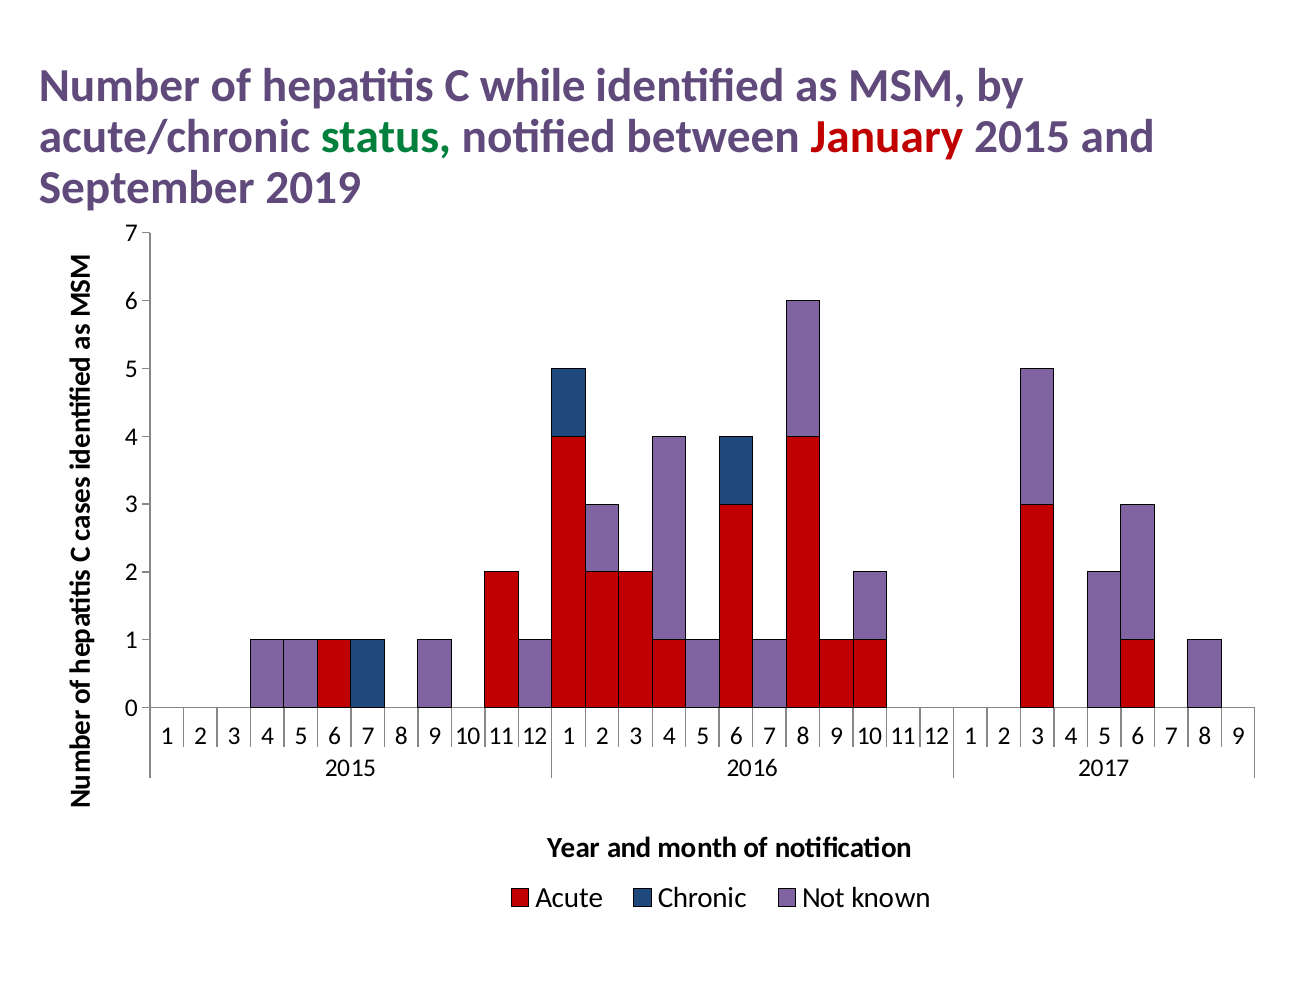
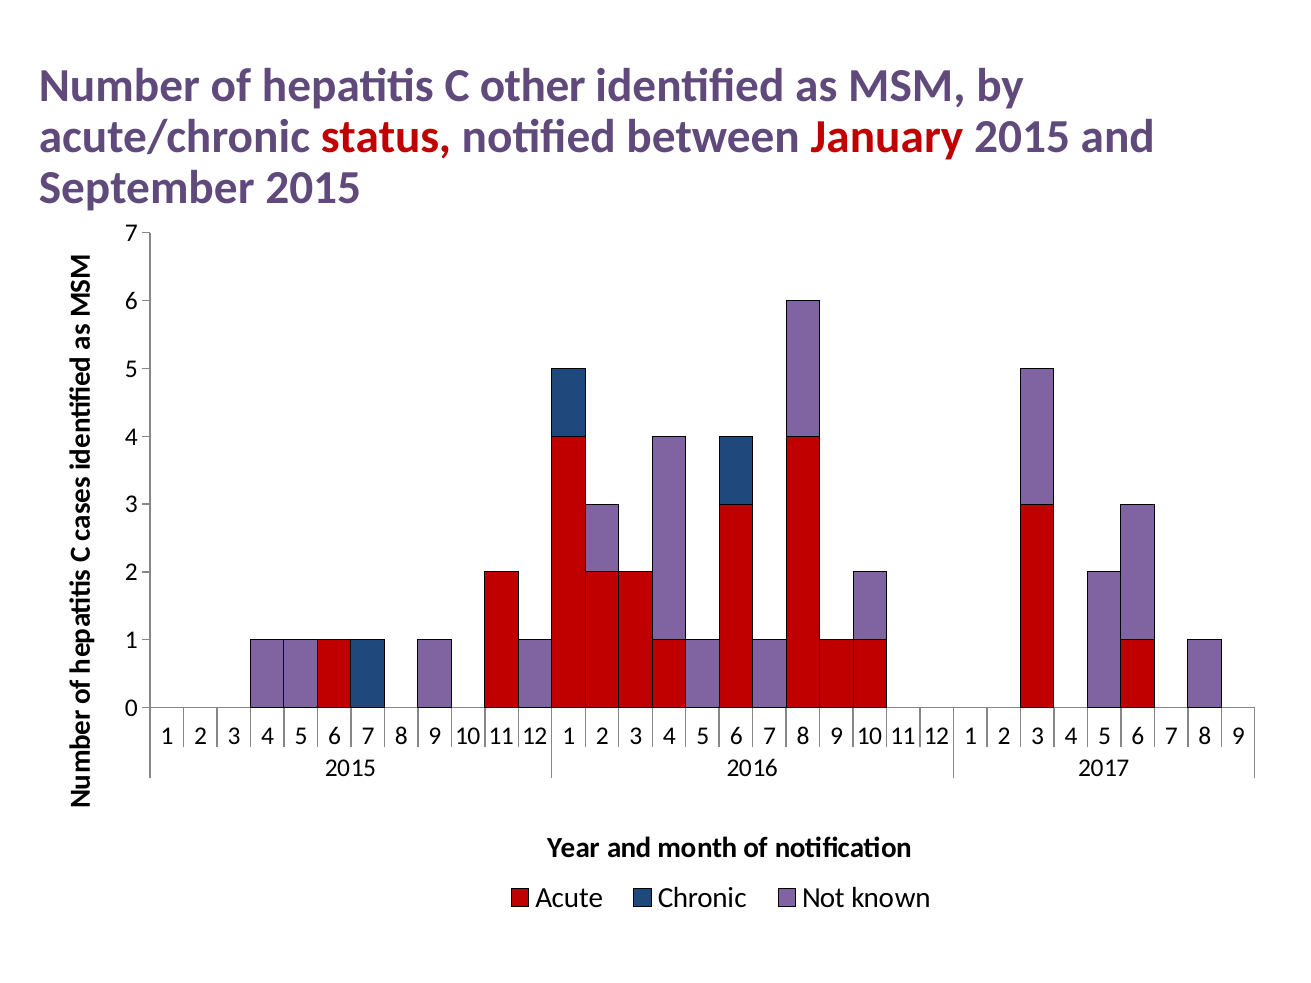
while: while -> other
status colour: green -> red
September 2019: 2019 -> 2015
